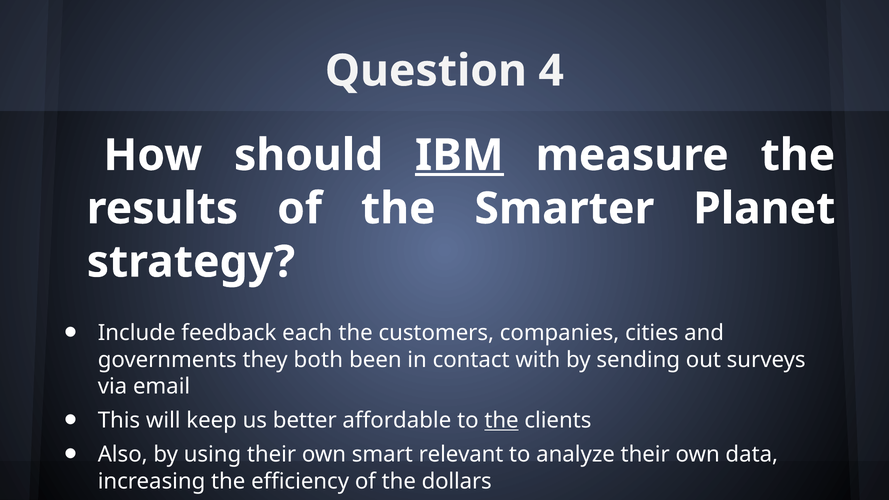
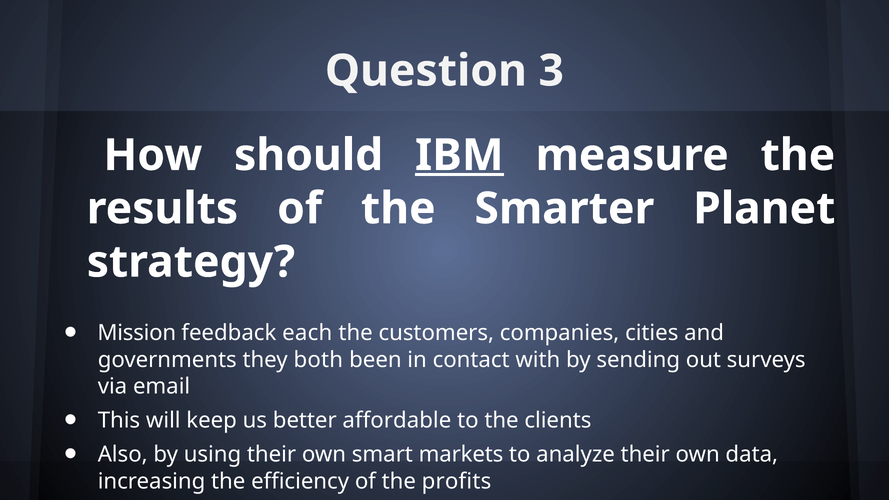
4: 4 -> 3
Include: Include -> Mission
the at (502, 421) underline: present -> none
relevant: relevant -> markets
dollars: dollars -> profits
